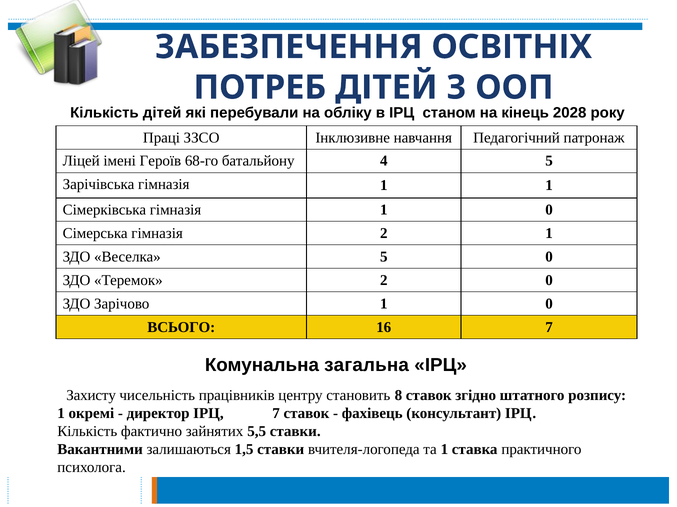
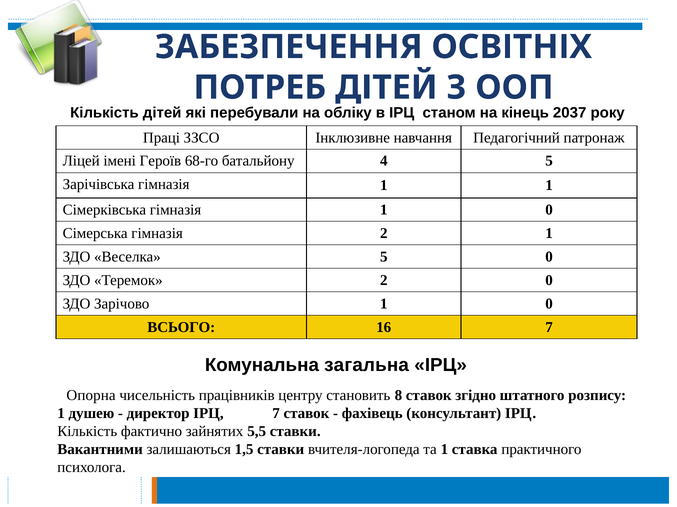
2028: 2028 -> 2037
Захисту: Захисту -> Опорна
окремі: окремі -> душею
